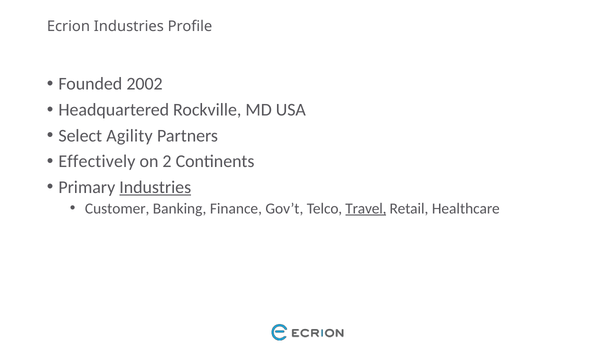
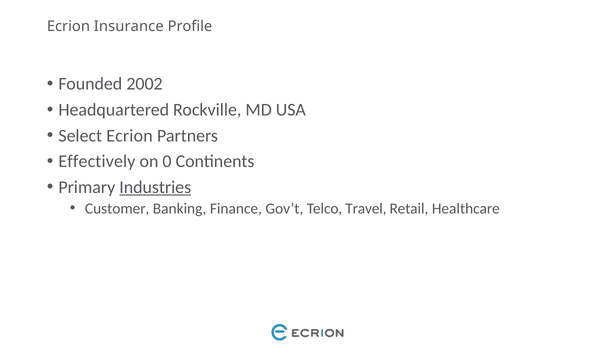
Ecrion Industries: Industries -> Insurance
Select Agility: Agility -> Ecrion
2: 2 -> 0
Travel underline: present -> none
